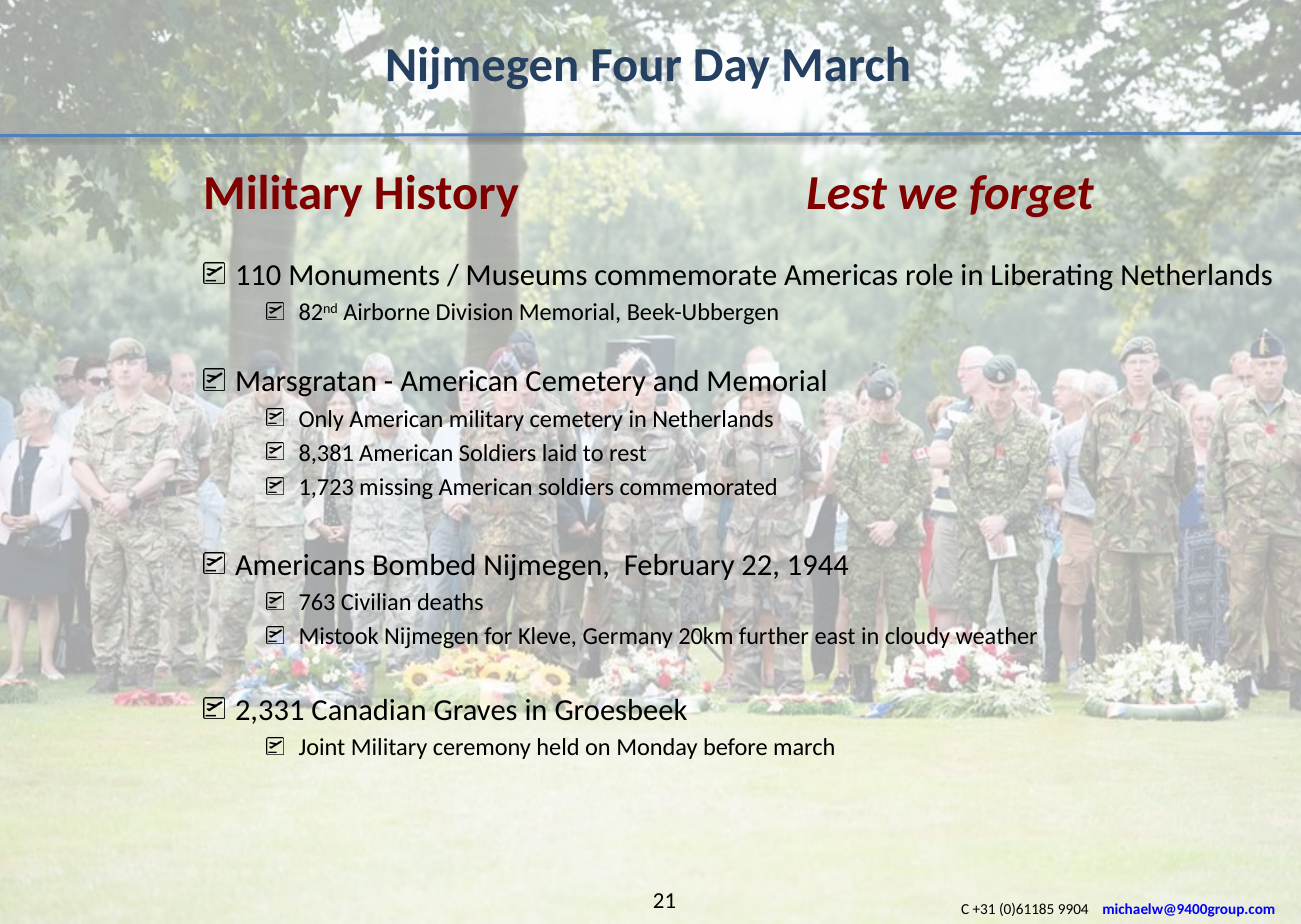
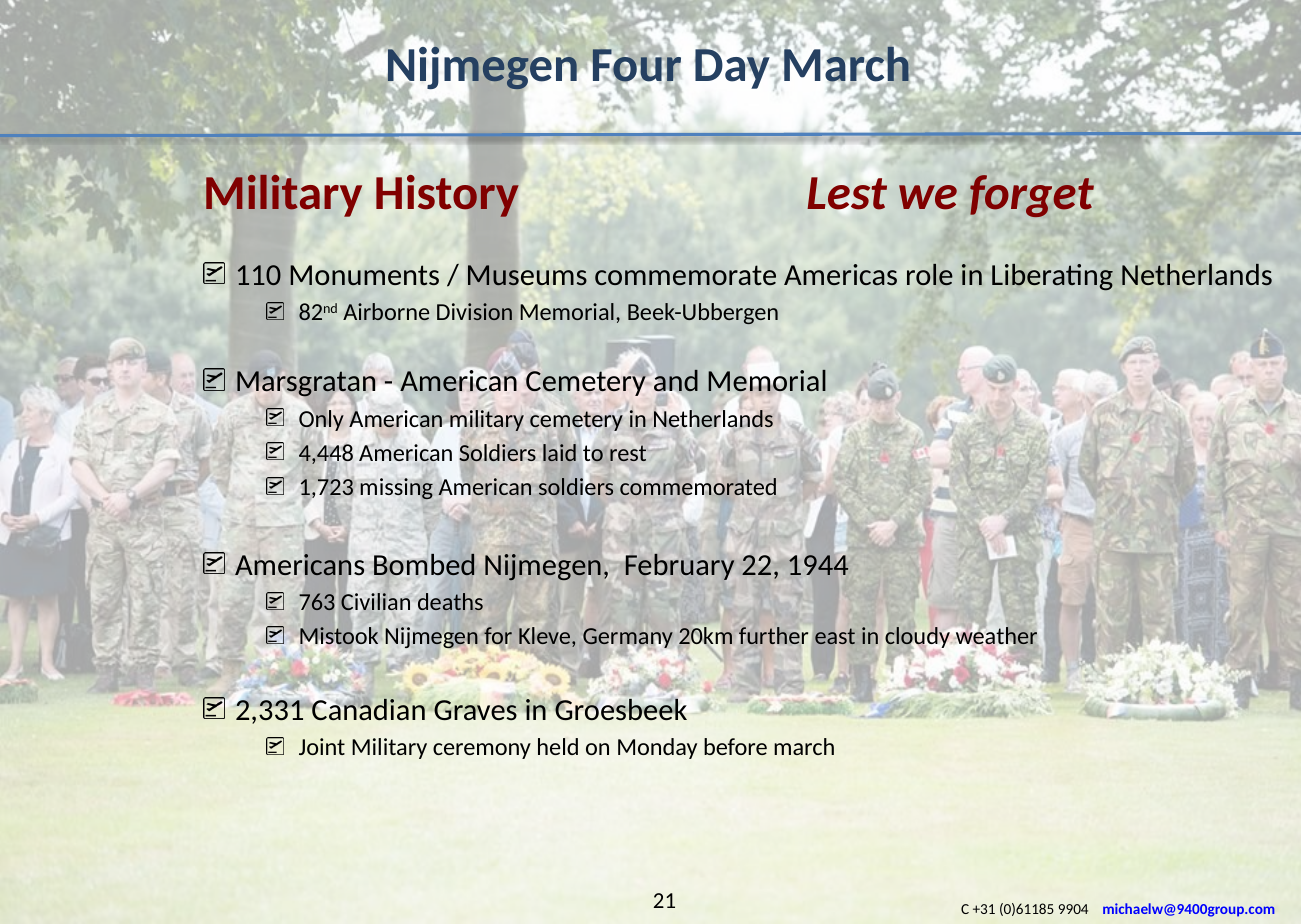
8,381: 8,381 -> 4,448
